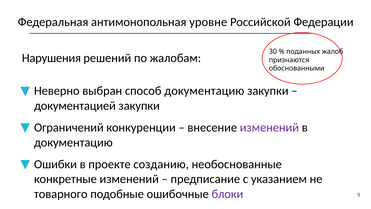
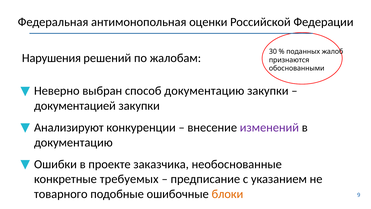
уровне: уровне -> оценки
Ограничений: Ограничений -> Анализируют
созданию: созданию -> заказчика
конкретные изменений: изменений -> требуемых
блоки colour: purple -> orange
